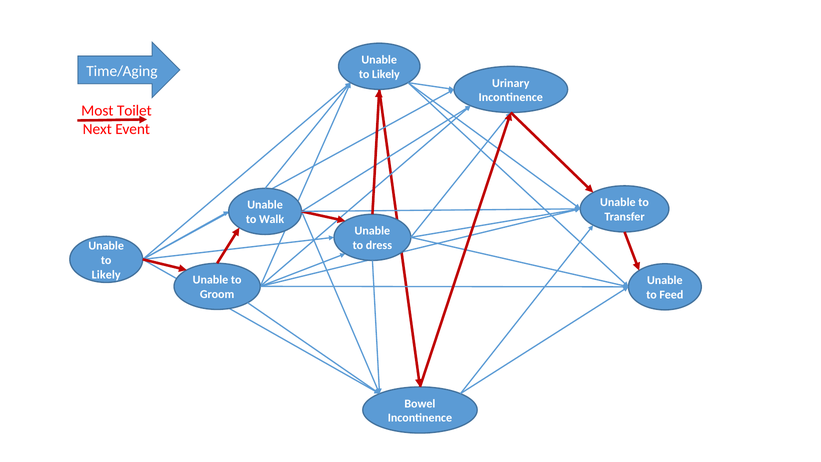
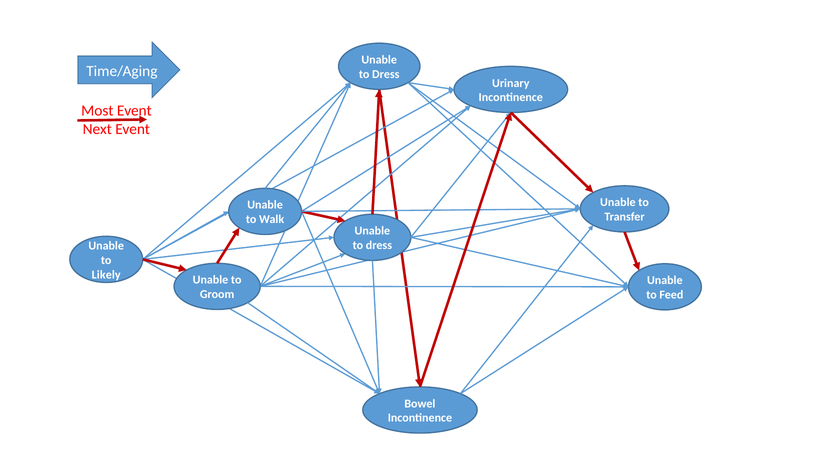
Likely at (386, 74): Likely -> Dress
Most Toilet: Toilet -> Event
